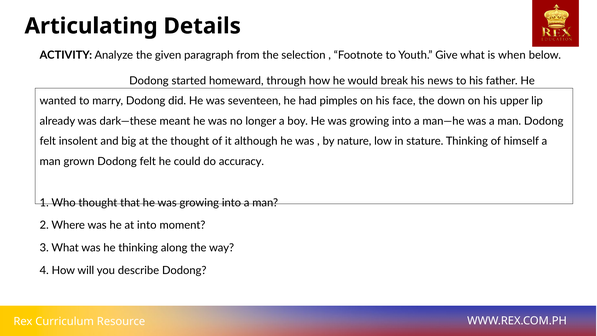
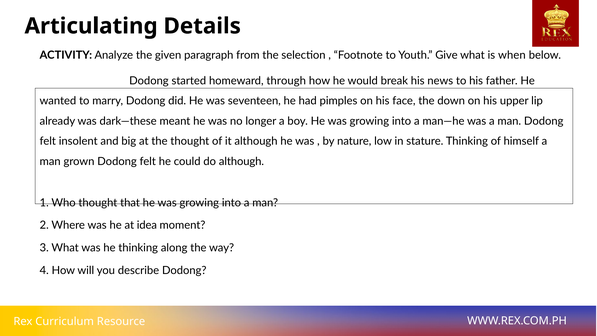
do accuracy: accuracy -> although
at into: into -> idea
